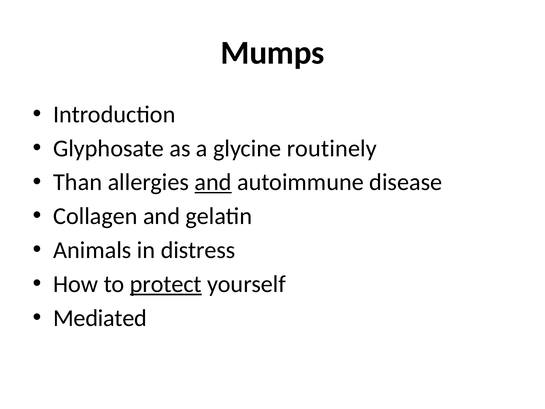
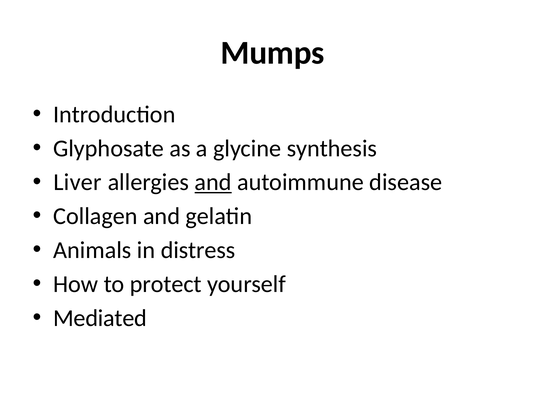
routinely: routinely -> synthesis
Than: Than -> Liver
protect underline: present -> none
